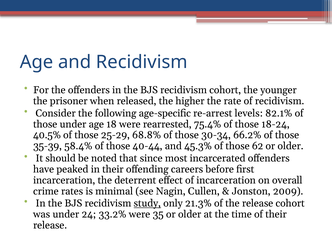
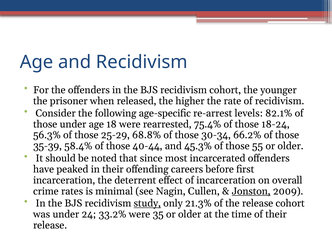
40.5%: 40.5% -> 56.3%
62: 62 -> 55
Jonston underline: none -> present
